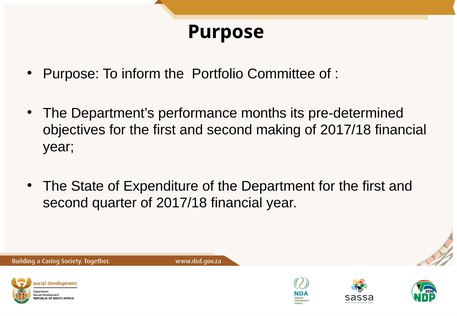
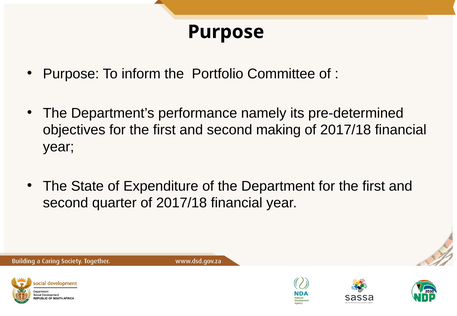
months: months -> namely
